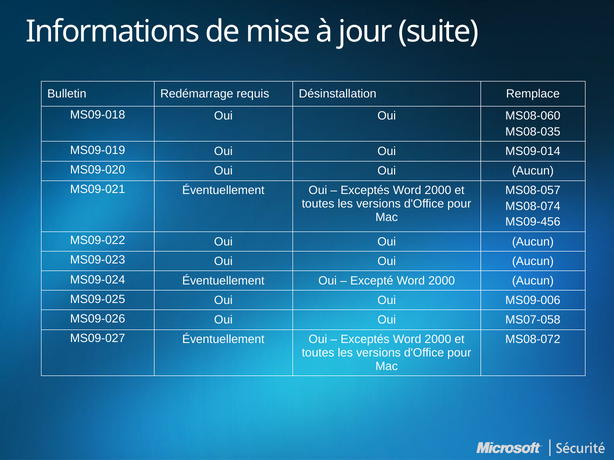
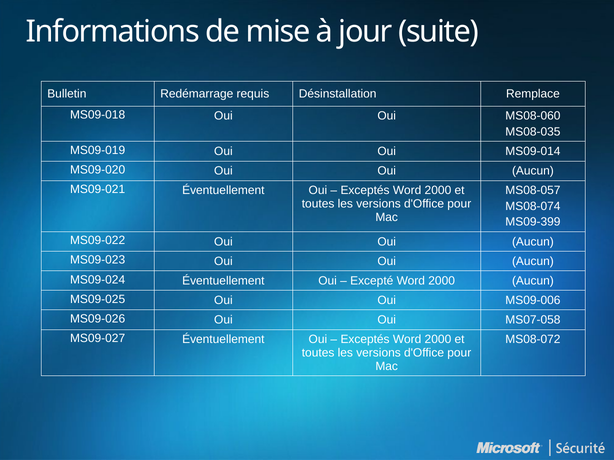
MS09-456: MS09-456 -> MS09-399
